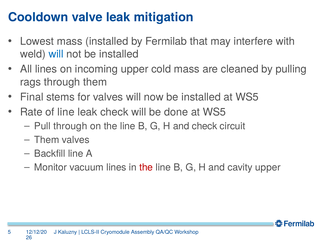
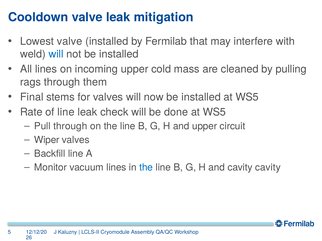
Lowest mass: mass -> valve
and check: check -> upper
Them at (47, 140): Them -> Wiper
the at (146, 168) colour: red -> blue
cavity upper: upper -> cavity
